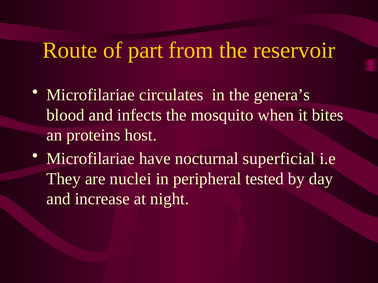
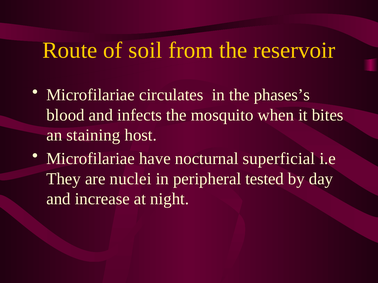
part: part -> soil
genera’s: genera’s -> phases’s
proteins: proteins -> staining
